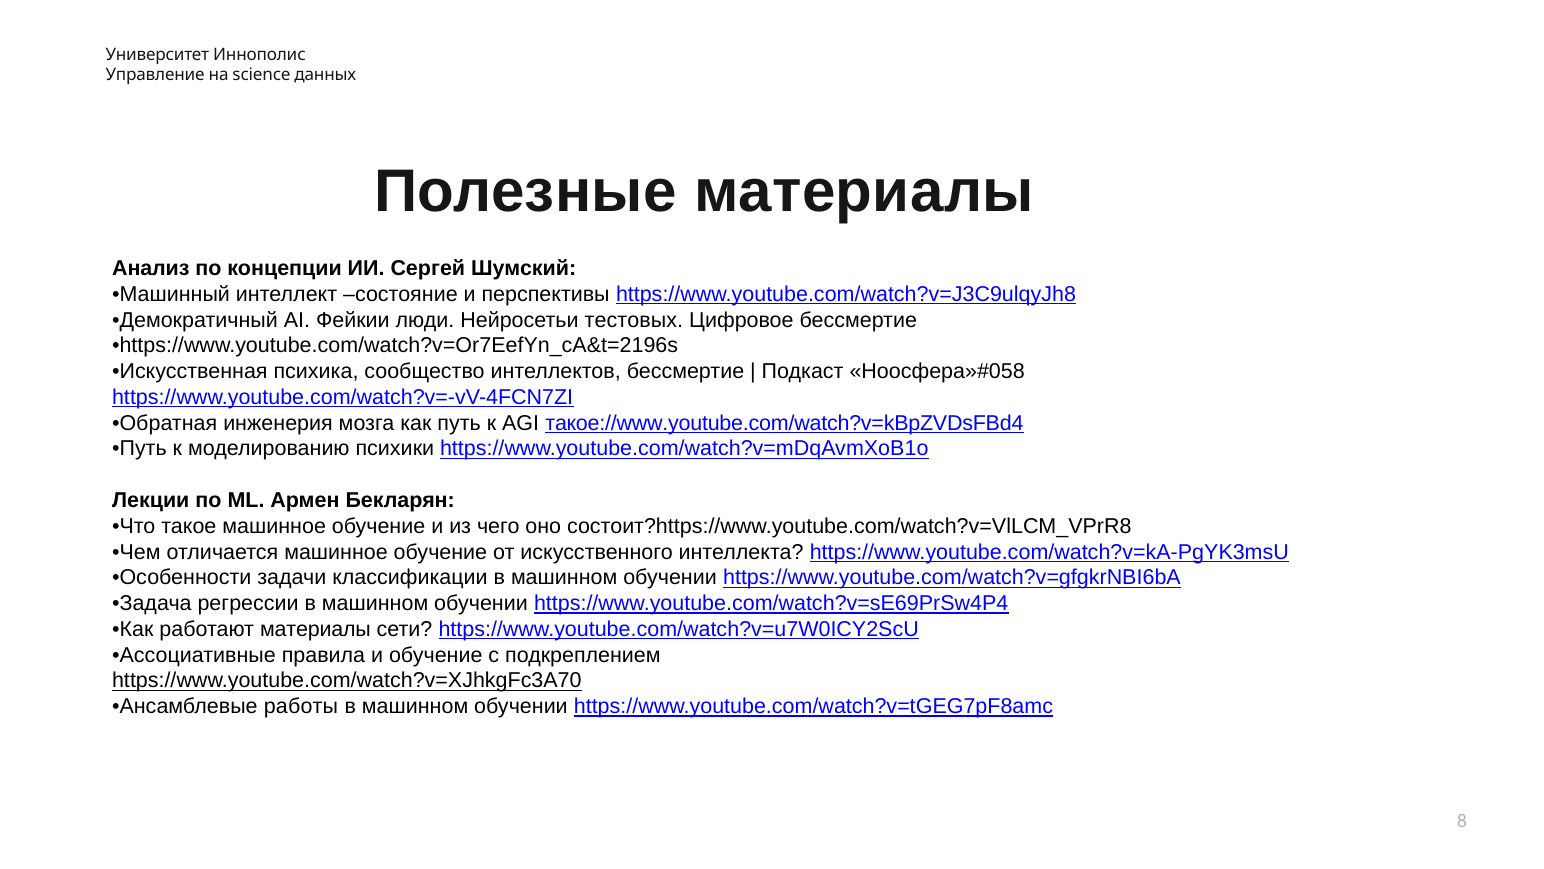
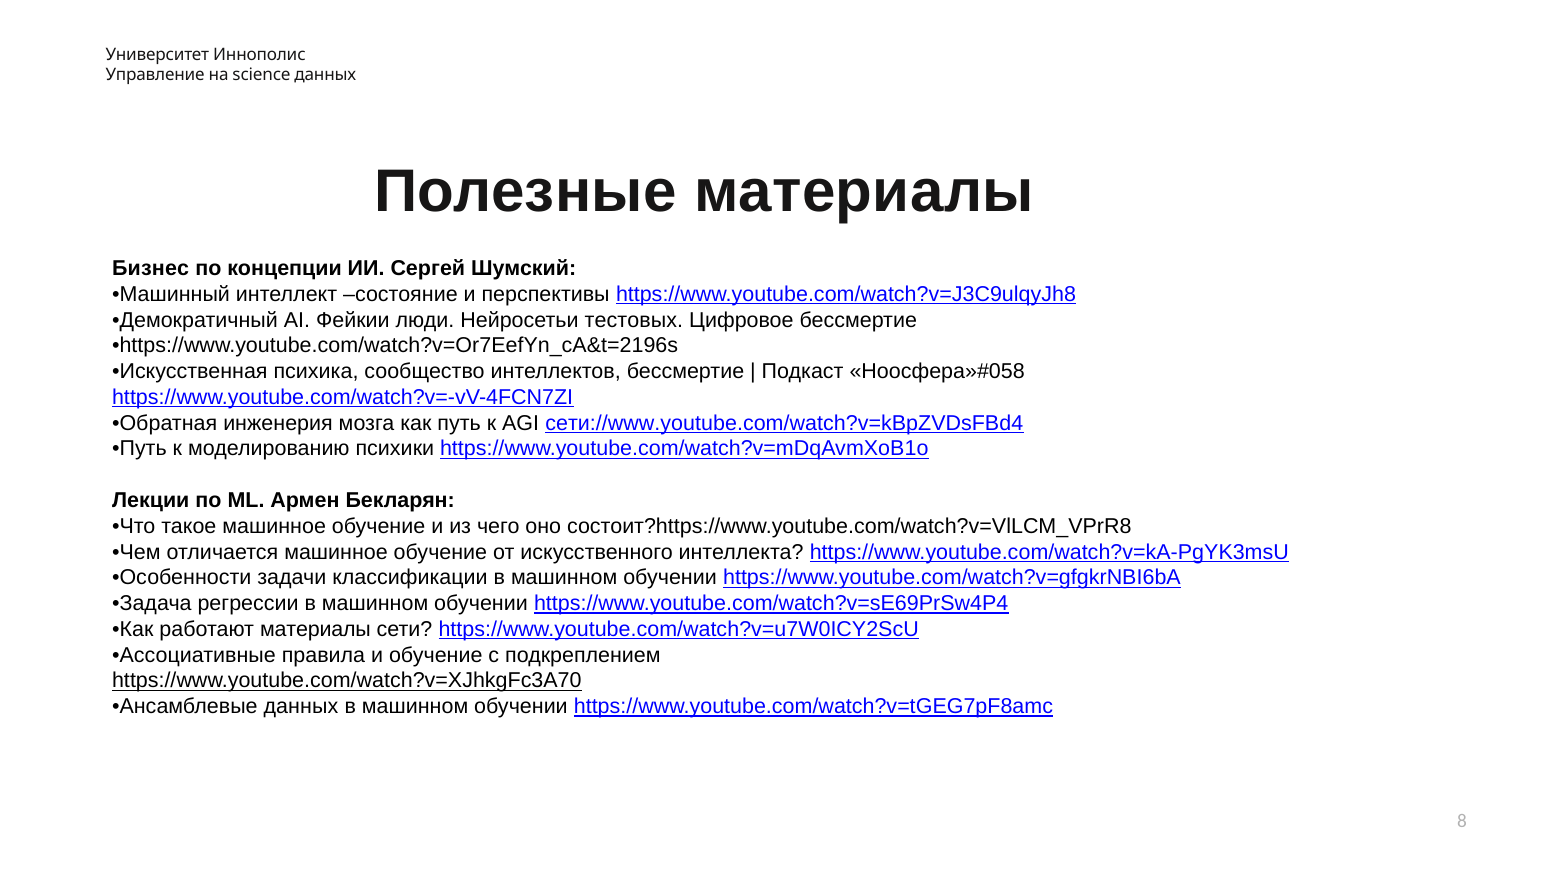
Анализ: Анализ -> Бизнес
такое://www.youtube.com/watch?v=kBpZVDsFBd4: такое://www.youtube.com/watch?v=kBpZVDsFBd4 -> сети://www.youtube.com/watch?v=kBpZVDsFBd4
Ансамблевые работы: работы -> данных
